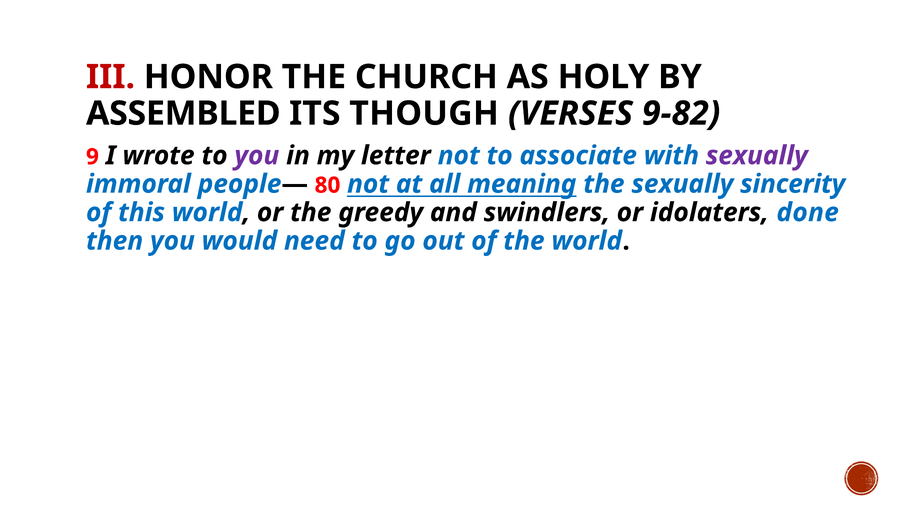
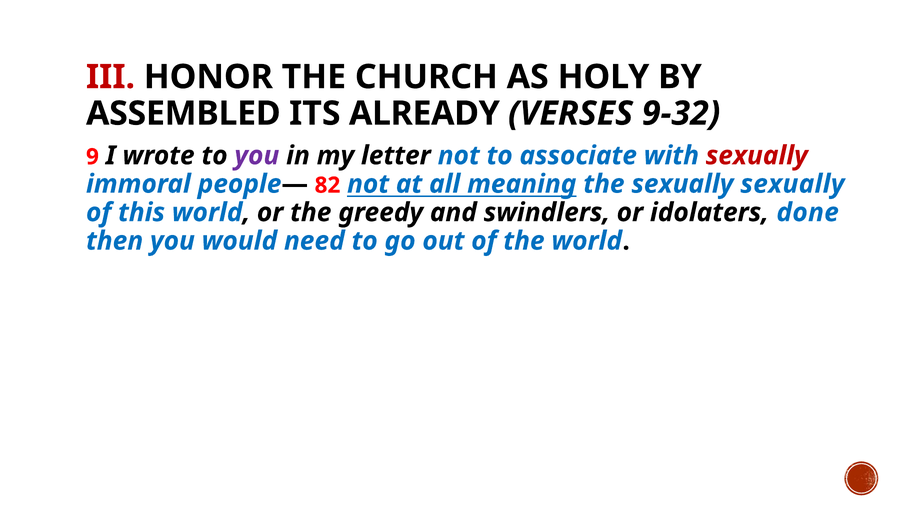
THOUGH: THOUGH -> ALREADY
9-82: 9-82 -> 9-32
sexually at (757, 156) colour: purple -> red
80: 80 -> 82
sexually sincerity: sincerity -> sexually
